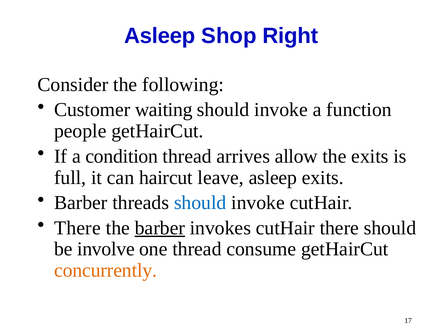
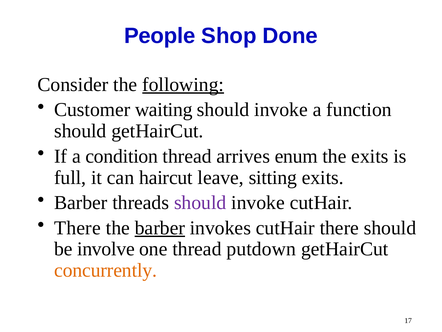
Asleep at (160, 36): Asleep -> People
Right: Right -> Done
following underline: none -> present
people at (80, 131): people -> should
allow: allow -> enum
leave asleep: asleep -> sitting
should at (200, 202) colour: blue -> purple
consume: consume -> putdown
